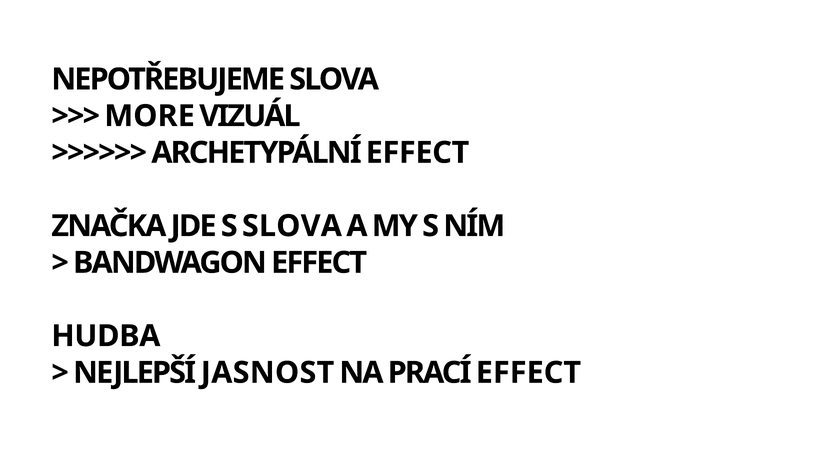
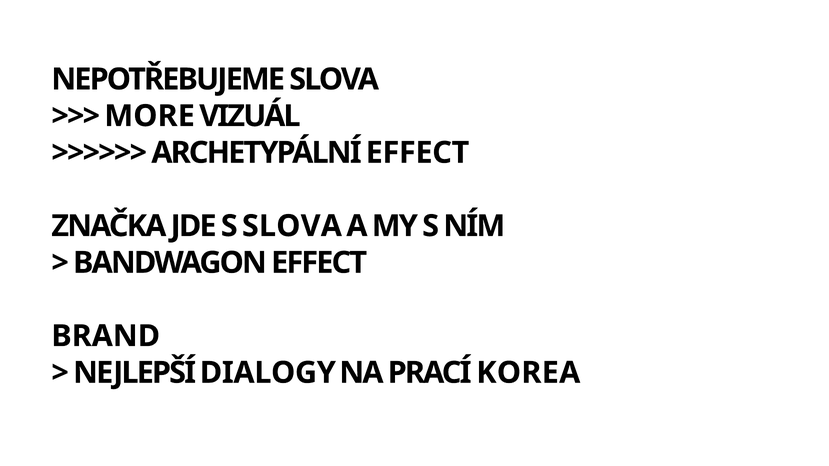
HUDBA: HUDBA -> BRAND
JASNOST: JASNOST -> DIALOGY
PRACÍ EFFECT: EFFECT -> KOREA
